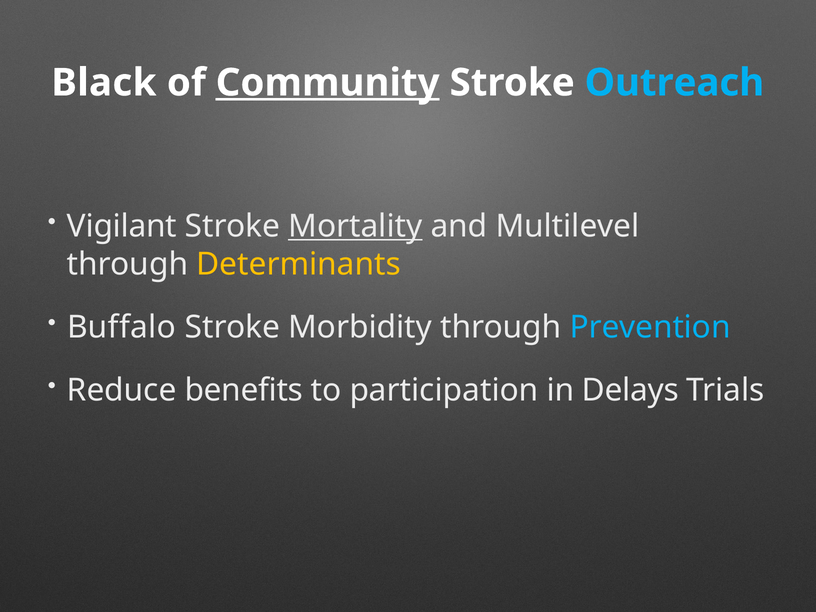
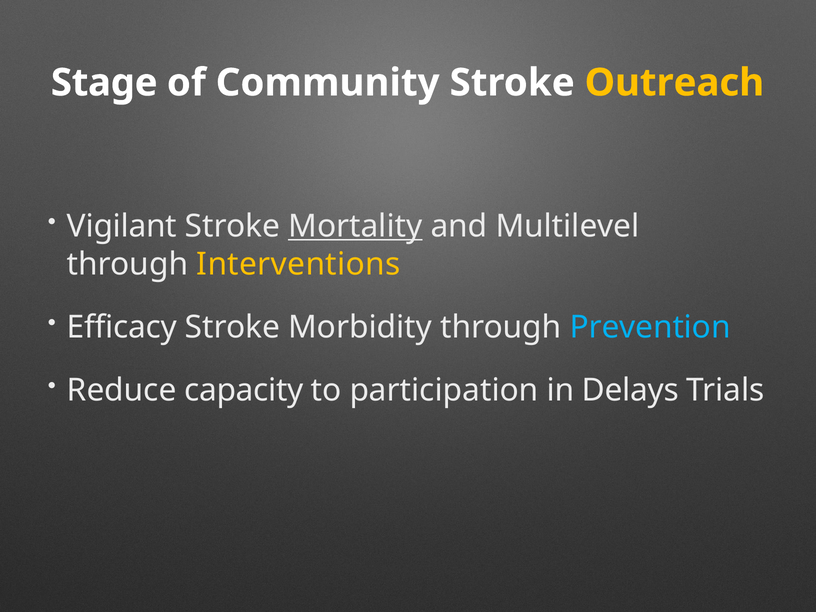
Black: Black -> Stage
Community underline: present -> none
Outreach colour: light blue -> yellow
Determinants: Determinants -> Interventions
Buffalo: Buffalo -> Efficacy
benefits: benefits -> capacity
